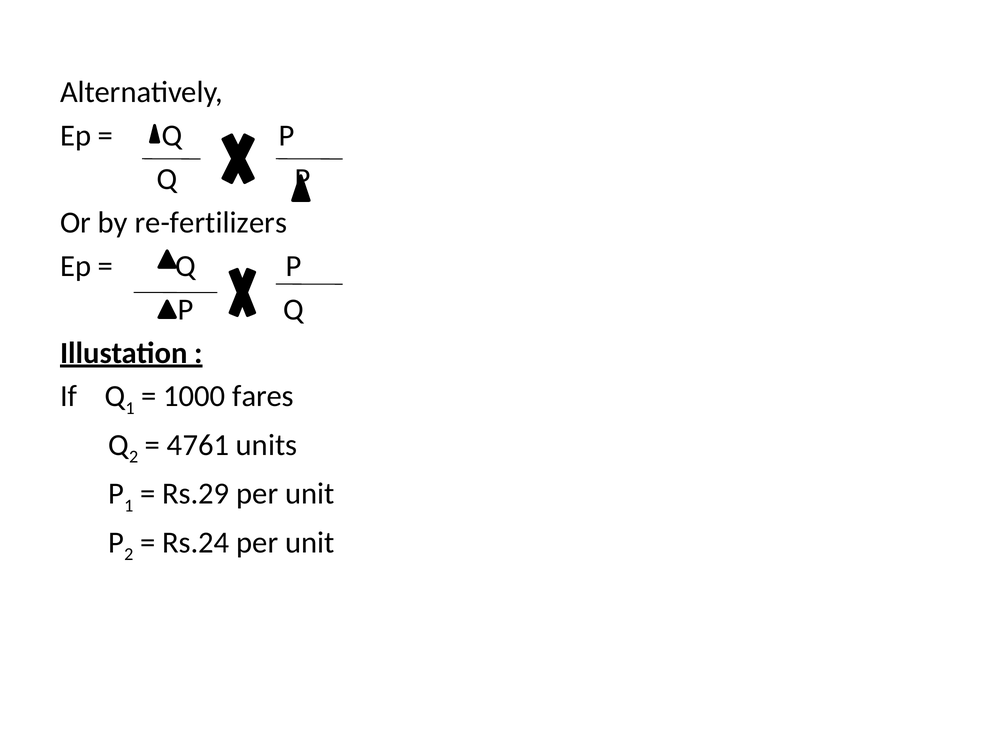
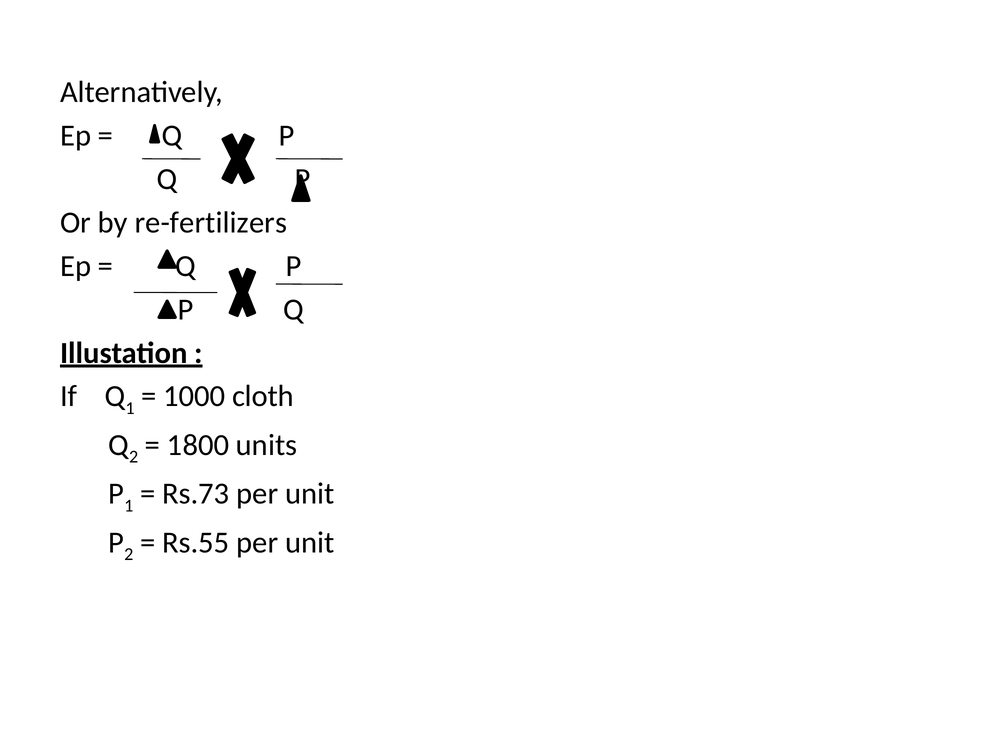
fares: fares -> cloth
4761: 4761 -> 1800
Rs.29: Rs.29 -> Rs.73
Rs.24: Rs.24 -> Rs.55
